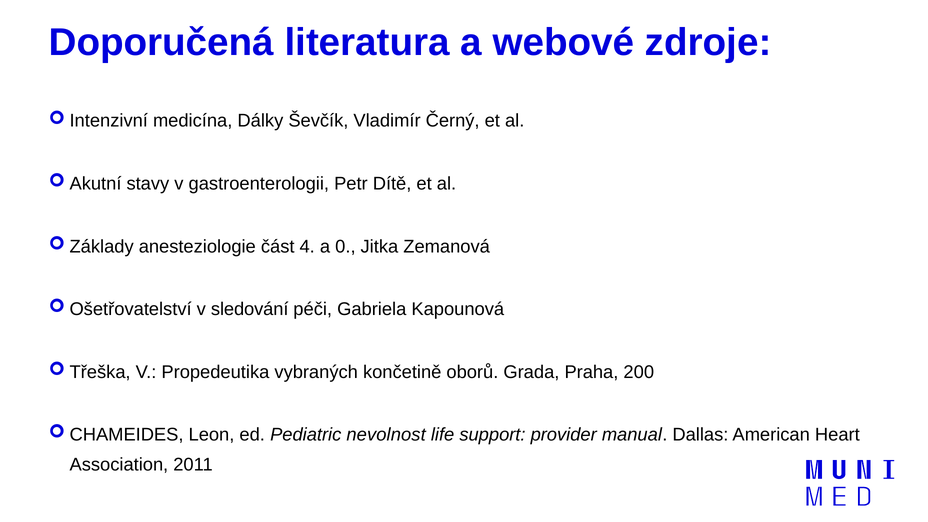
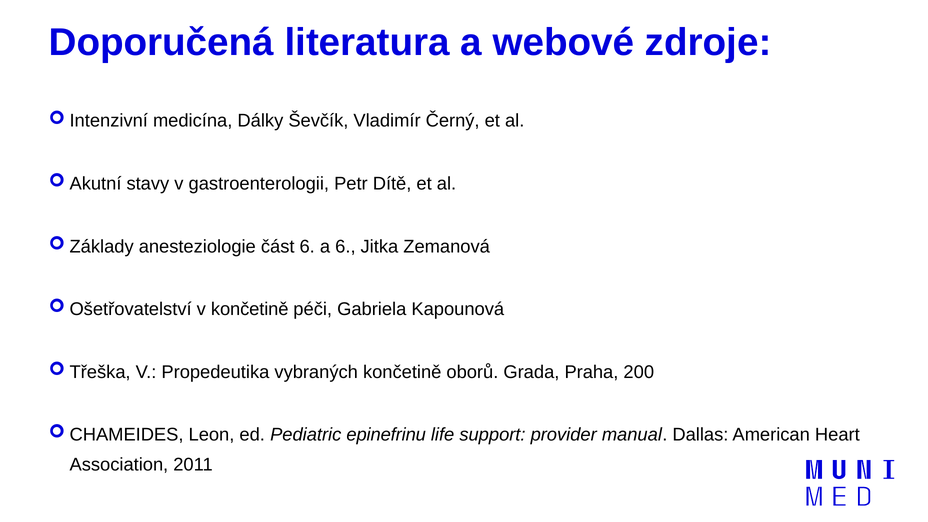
část 4: 4 -> 6
a 0: 0 -> 6
v sledování: sledování -> končetině
nevolnost: nevolnost -> epinefrinu
